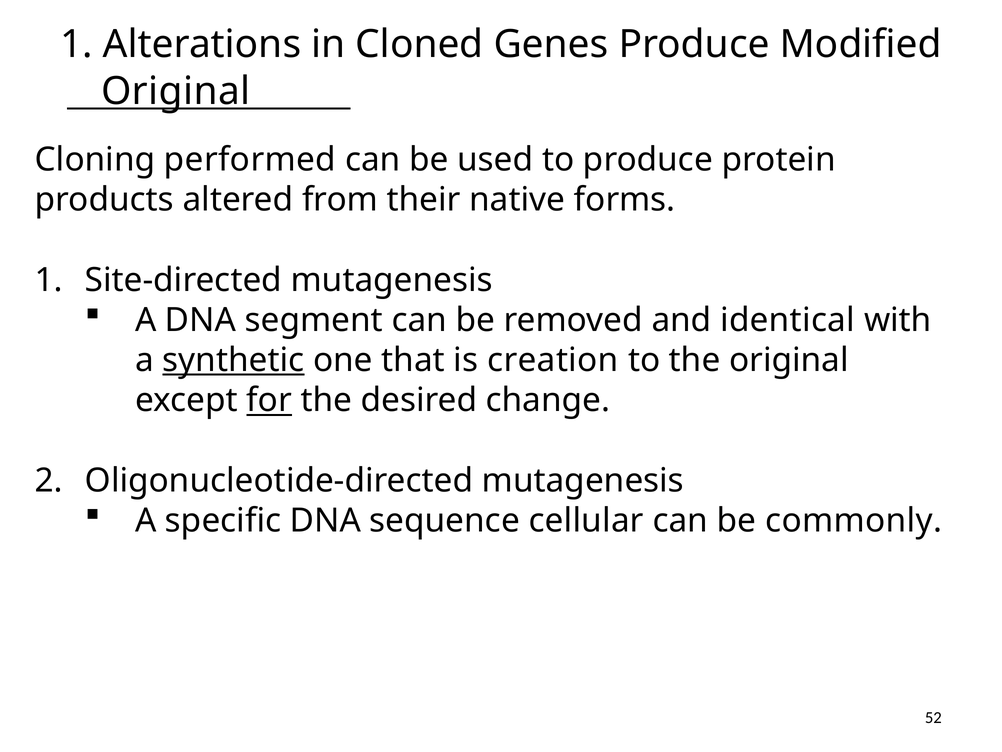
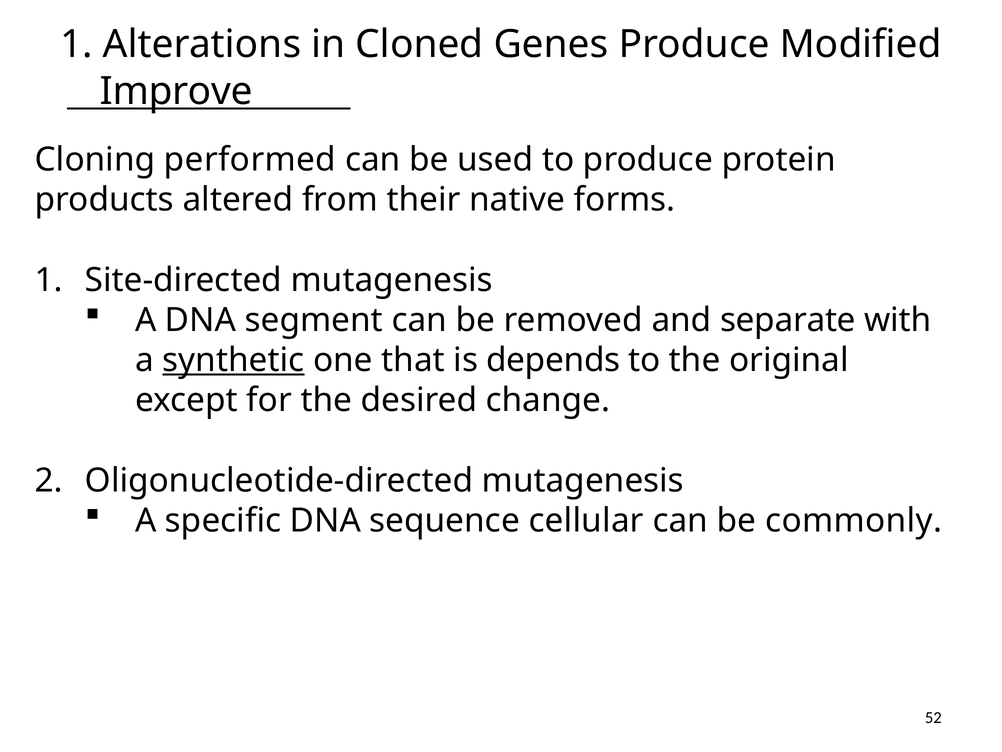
Original at (176, 91): Original -> Improve
identical: identical -> separate
creation: creation -> depends
for underline: present -> none
